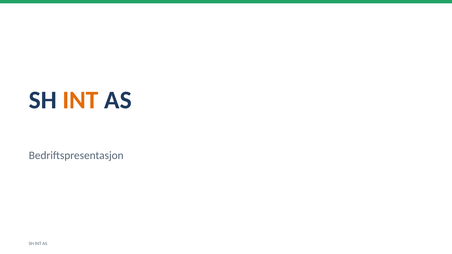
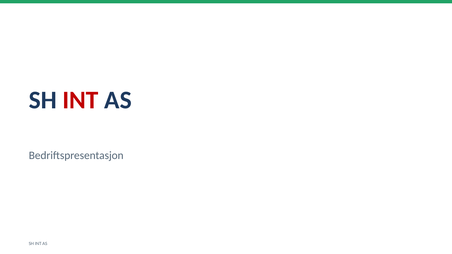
INT at (81, 100) colour: orange -> red
